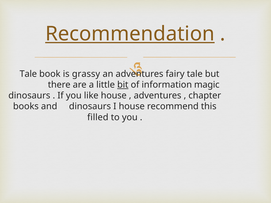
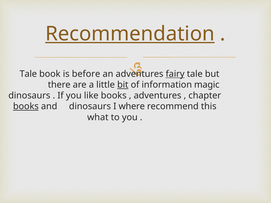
grassy: grassy -> before
fairy underline: none -> present
like house: house -> books
books at (26, 107) underline: none -> present
I house: house -> where
filled: filled -> what
